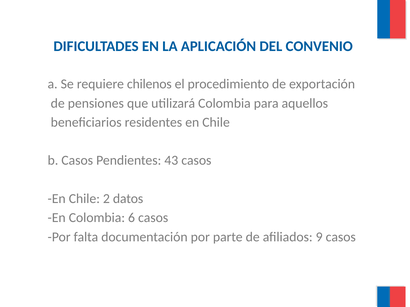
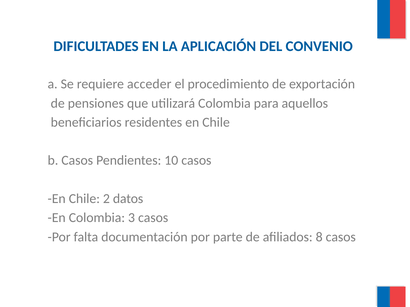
chilenos: chilenos -> acceder
43: 43 -> 10
6: 6 -> 3
9: 9 -> 8
